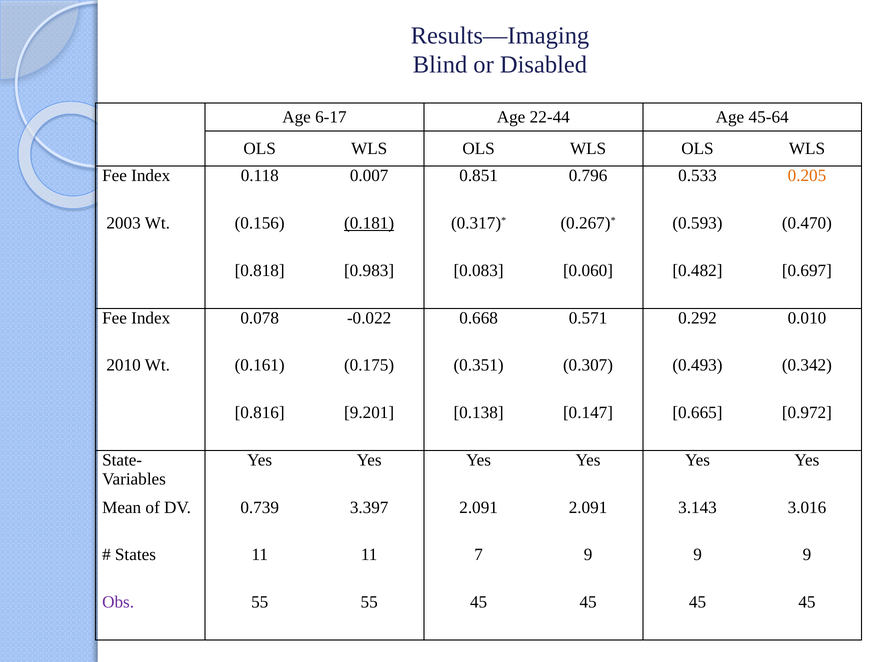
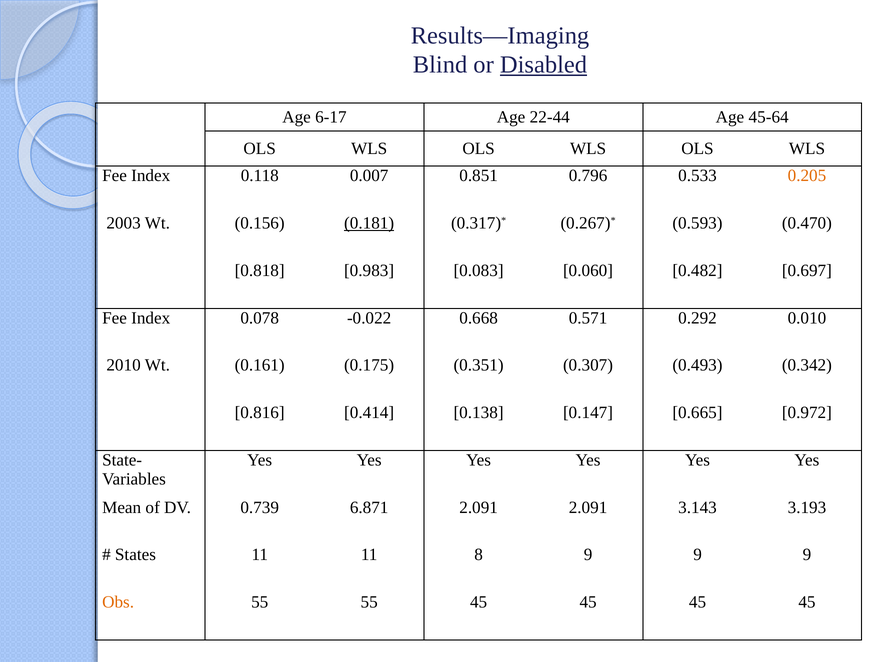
Disabled underline: none -> present
9.201: 9.201 -> 0.414
3.397: 3.397 -> 6.871
3.016: 3.016 -> 3.193
7: 7 -> 8
Obs colour: purple -> orange
